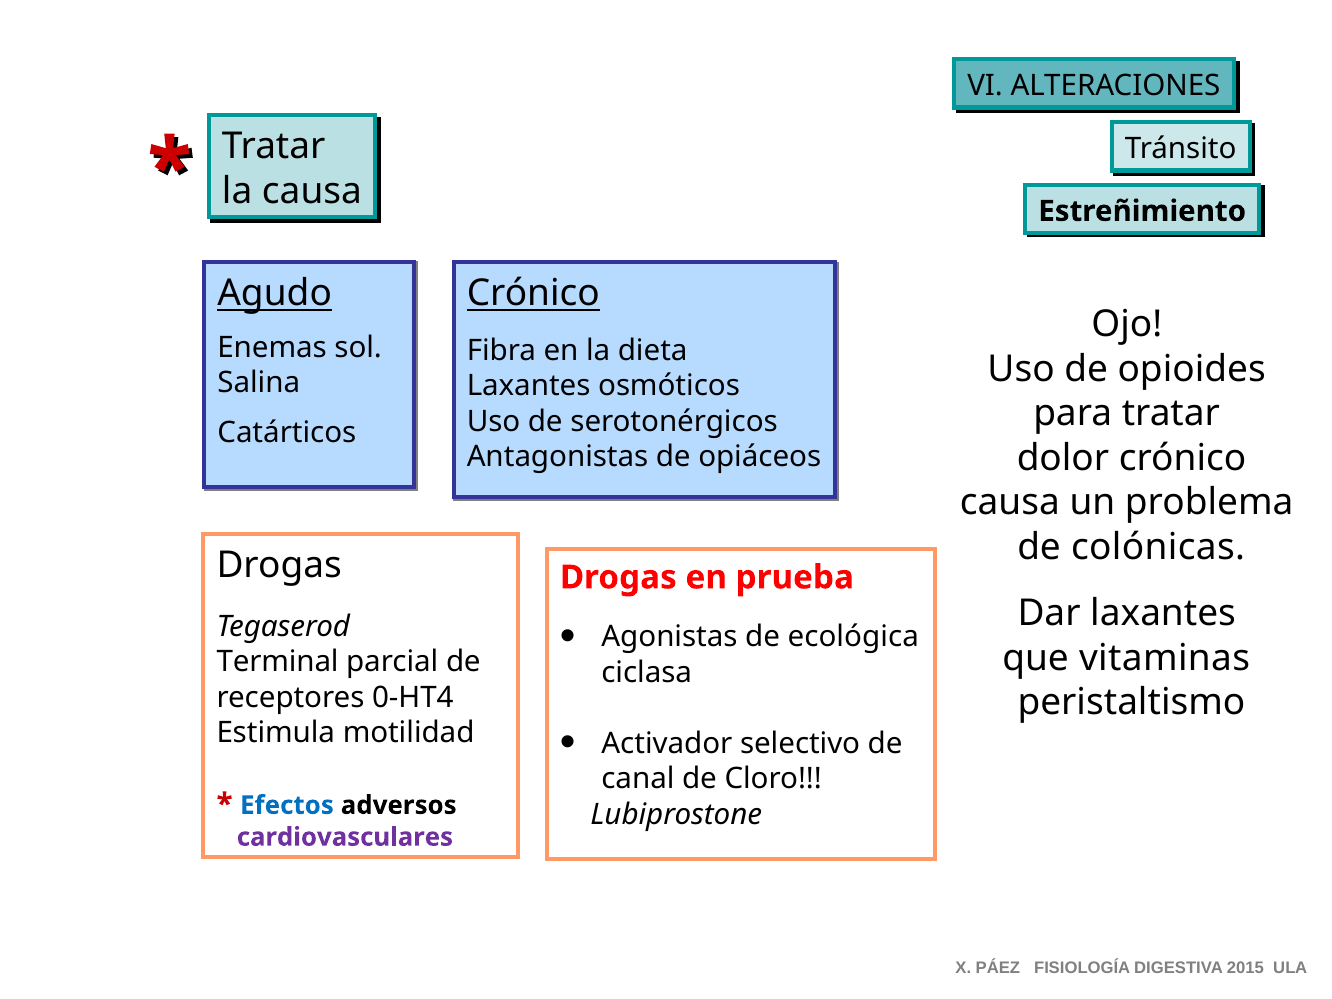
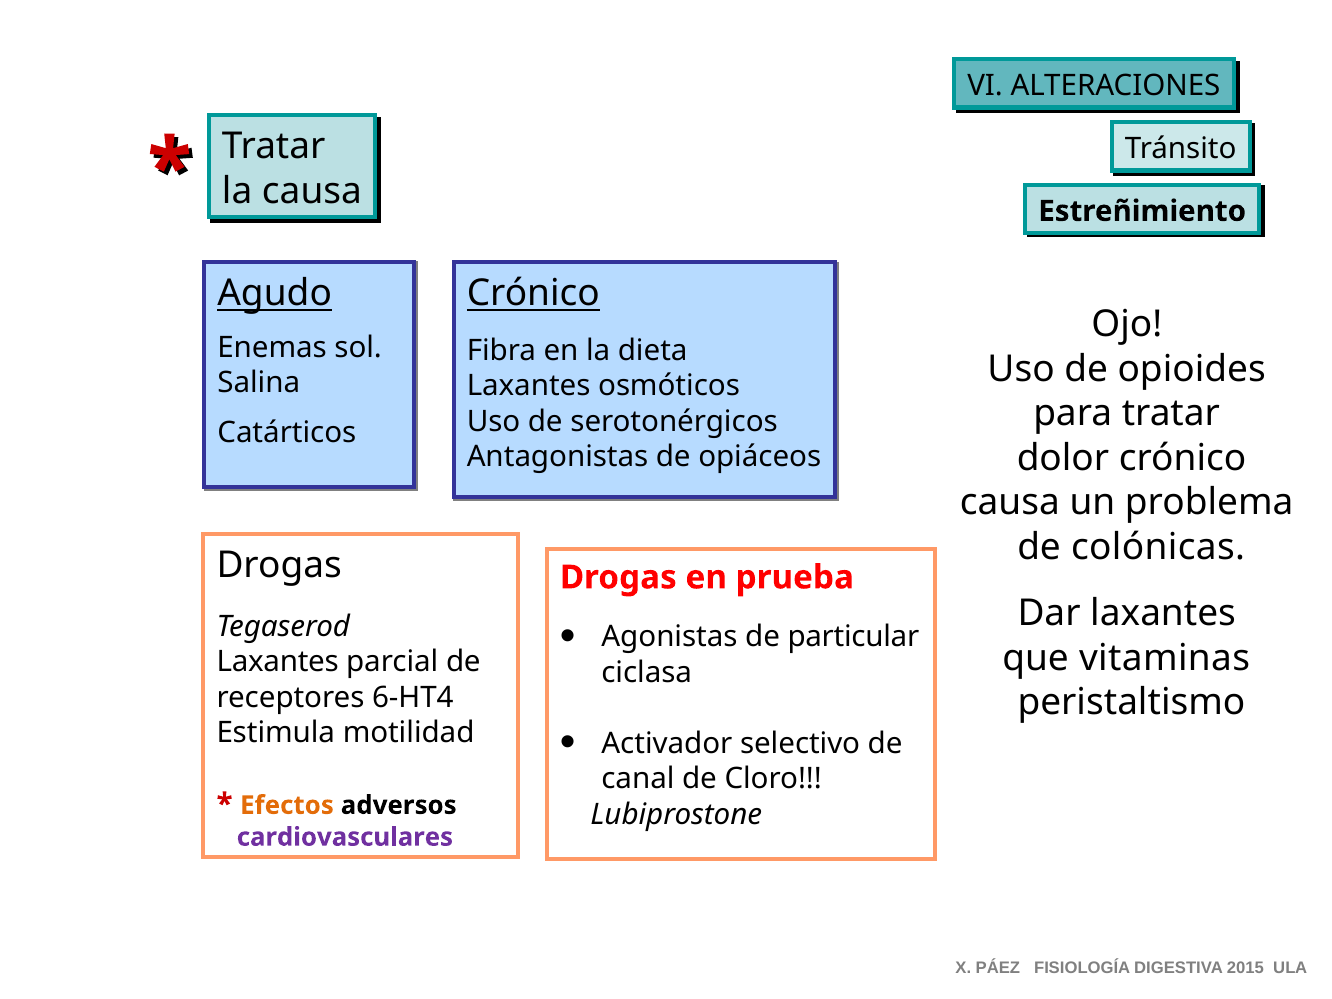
ecológica: ecológica -> particular
Terminal at (278, 662): Terminal -> Laxantes
0-HT4: 0-HT4 -> 6-HT4
Efectos colour: blue -> orange
